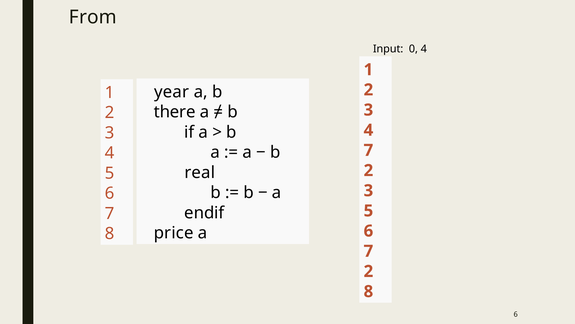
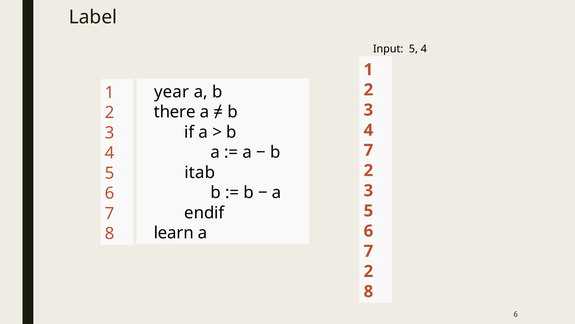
From: From -> Label
Input 0: 0 -> 5
real: real -> itab
price: price -> learn
